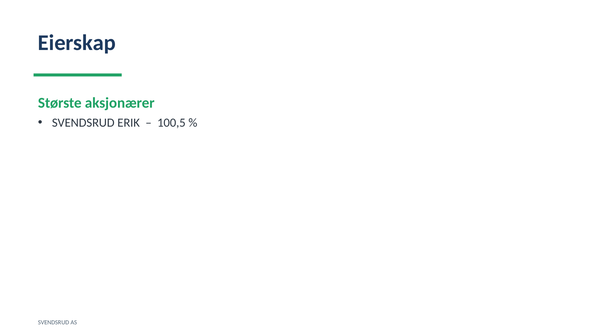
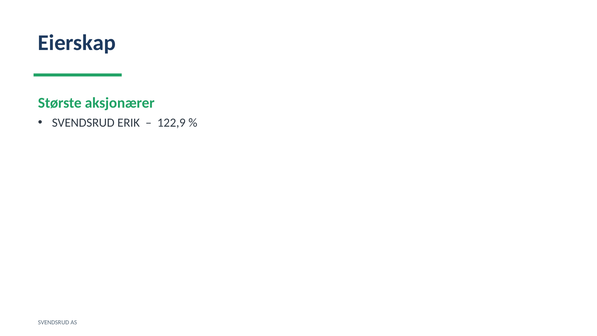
100,5: 100,5 -> 122,9
